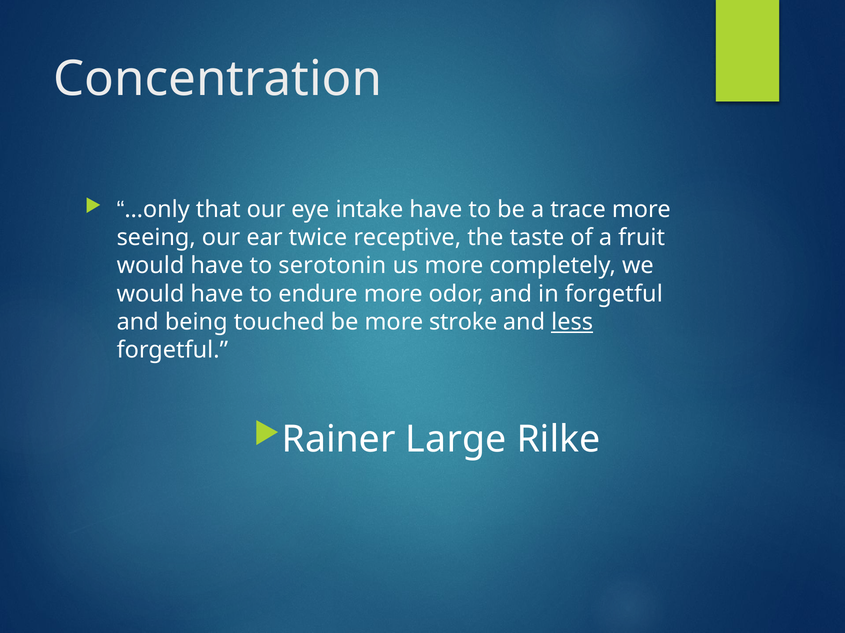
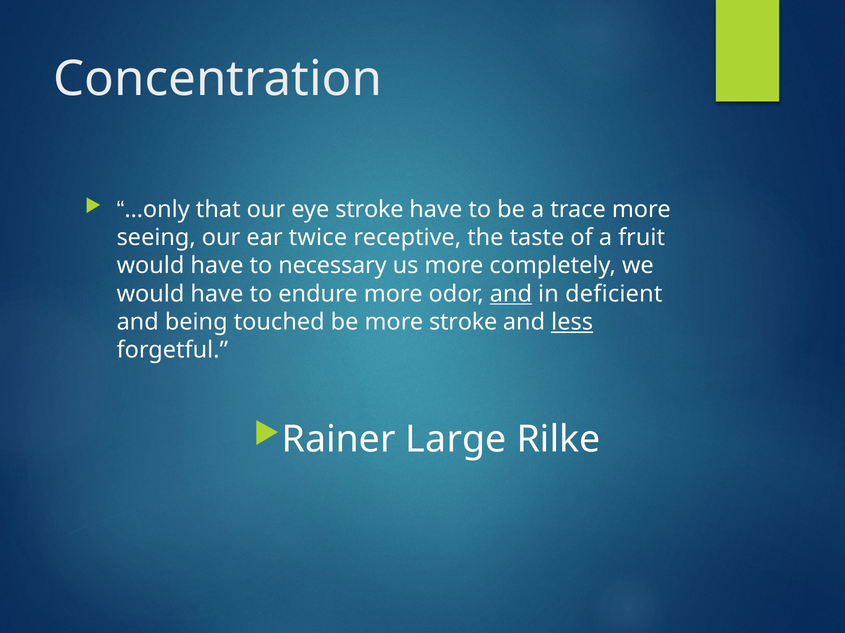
eye intake: intake -> stroke
serotonin: serotonin -> necessary
and at (511, 294) underline: none -> present
in forgetful: forgetful -> deficient
